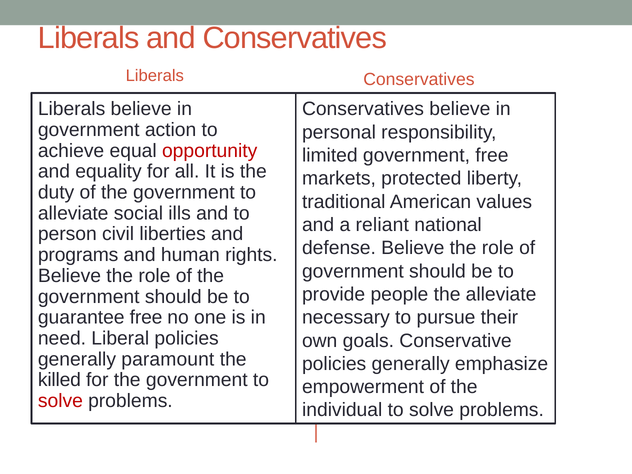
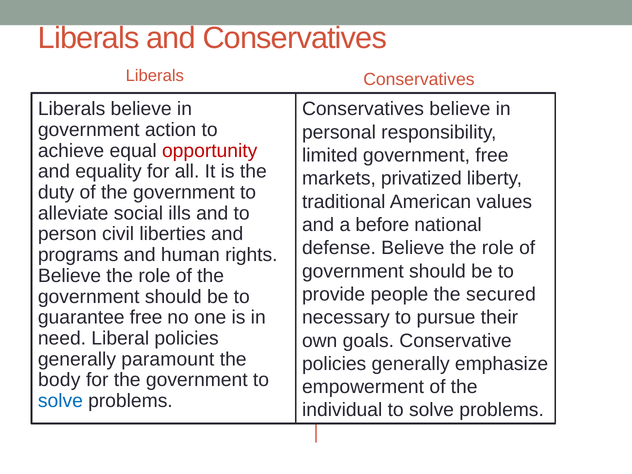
protected: protected -> privatized
reliant: reliant -> before
the alleviate: alleviate -> secured
killed: killed -> body
solve at (60, 401) colour: red -> blue
